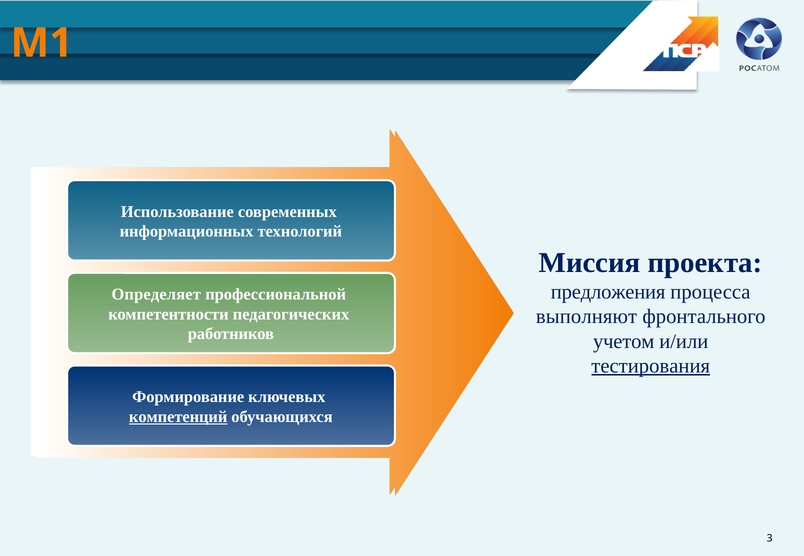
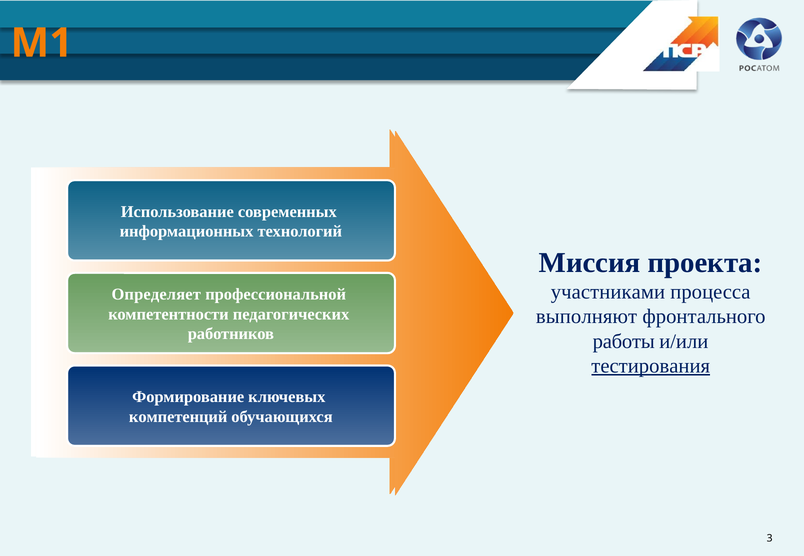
предложения: предложения -> участниками
учетом: учетом -> работы
компетенций underline: present -> none
